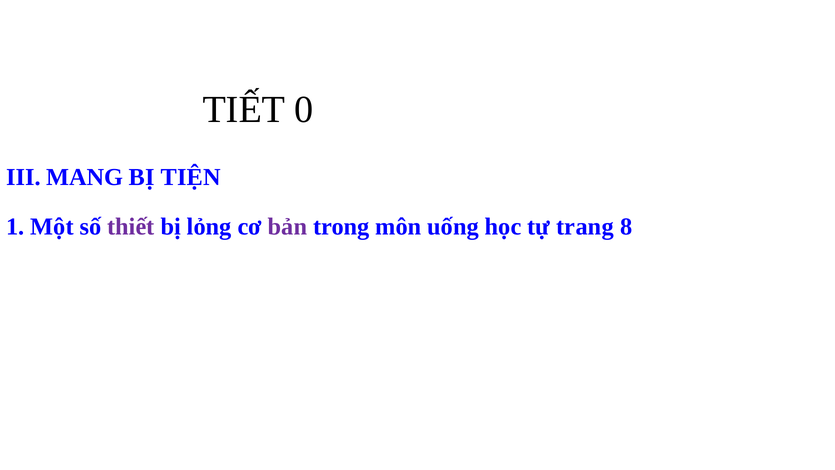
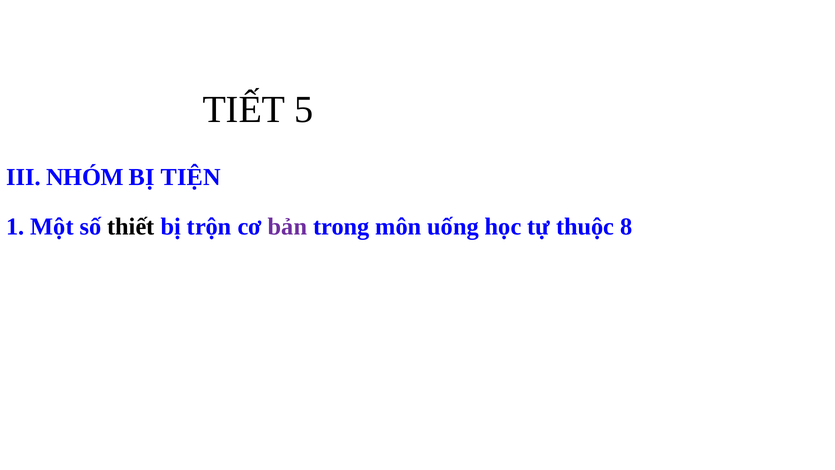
0: 0 -> 5
MANG: MANG -> NHÓM
thiết colour: purple -> black
lỏng: lỏng -> trộn
trang: trang -> thuộc
